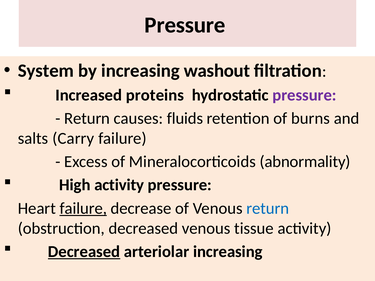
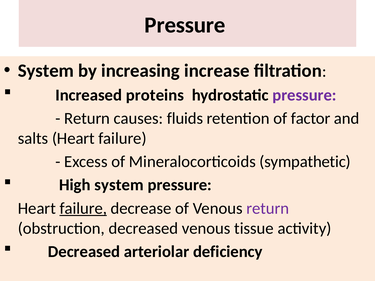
washout: washout -> increase
burns: burns -> factor
salts Carry: Carry -> Heart
abnormality: abnormality -> sympathetic
High activity: activity -> system
return at (268, 209) colour: blue -> purple
Decreased at (84, 252) underline: present -> none
arteriolar increasing: increasing -> deficiency
